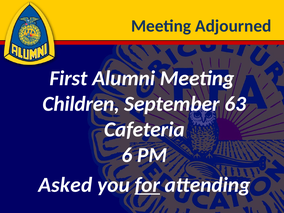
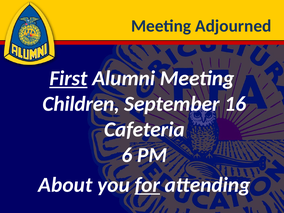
First underline: none -> present
63: 63 -> 16
Asked: Asked -> About
